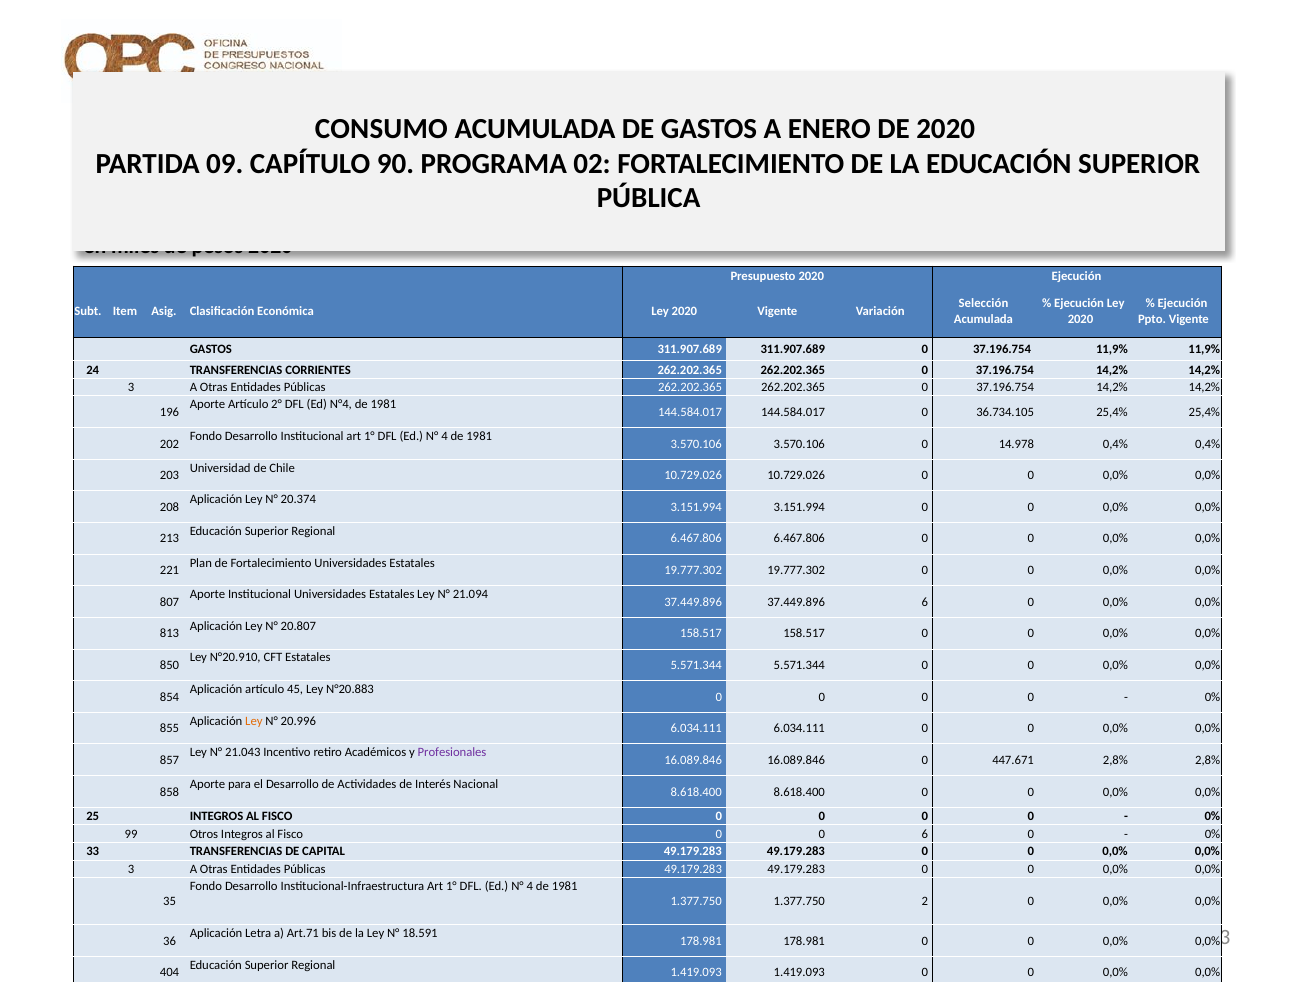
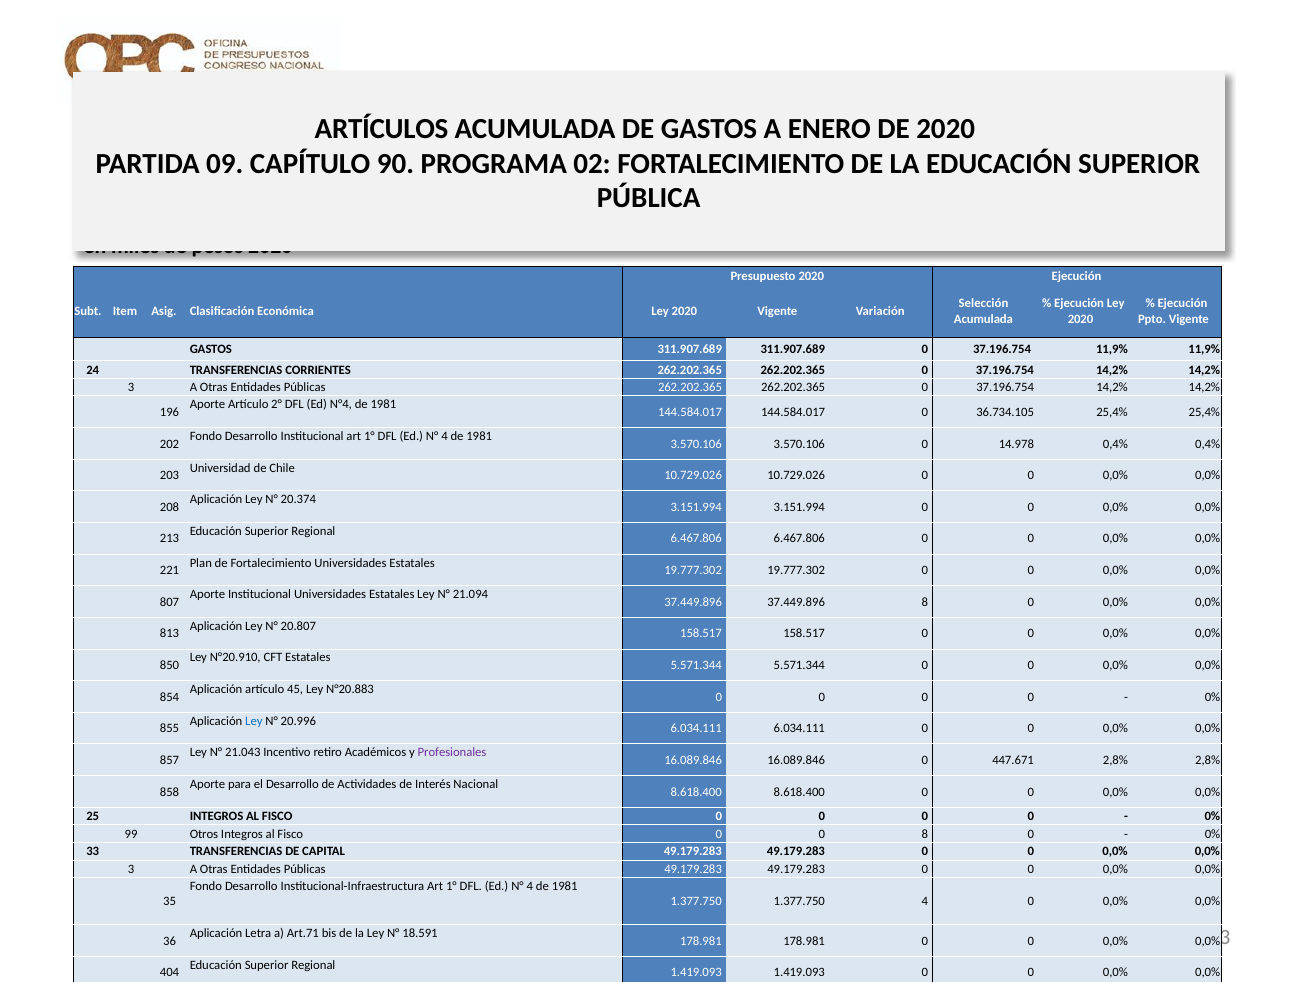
CONSUMO: CONSUMO -> ARTÍCULOS
37.449.896 6: 6 -> 8
Ley at (254, 721) colour: orange -> blue
0 6: 6 -> 8
1.377.750 2: 2 -> 4
